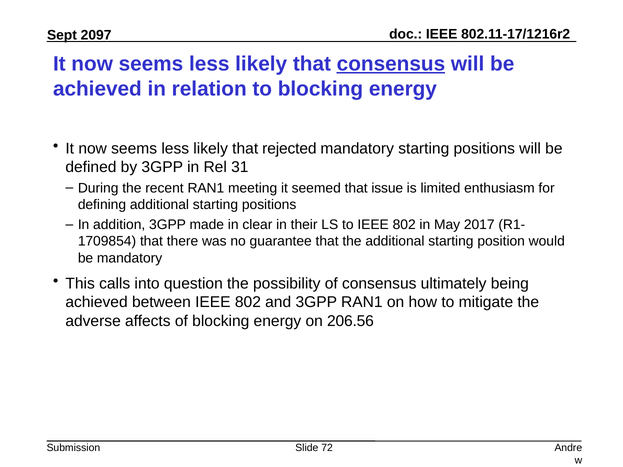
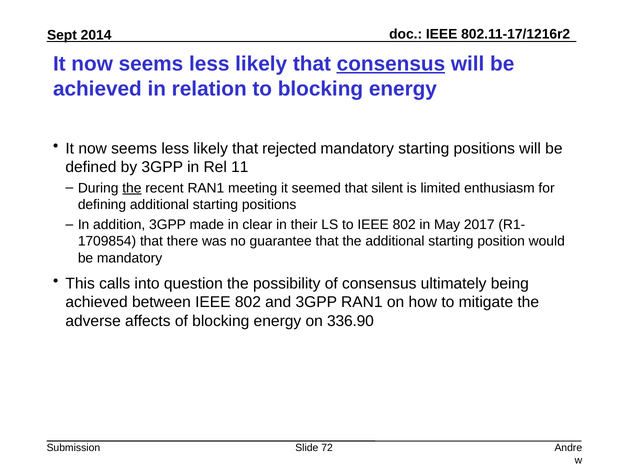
2097: 2097 -> 2014
31: 31 -> 11
the at (132, 188) underline: none -> present
issue: issue -> silent
206.56: 206.56 -> 336.90
